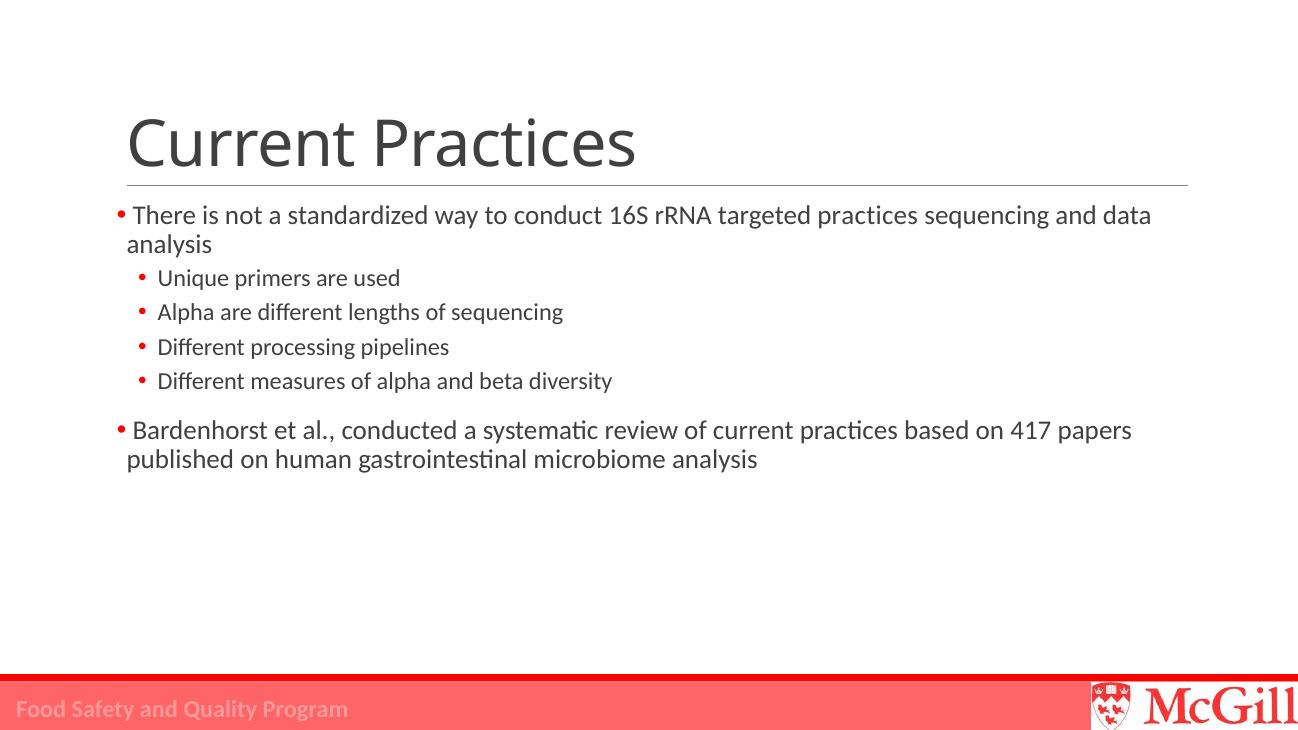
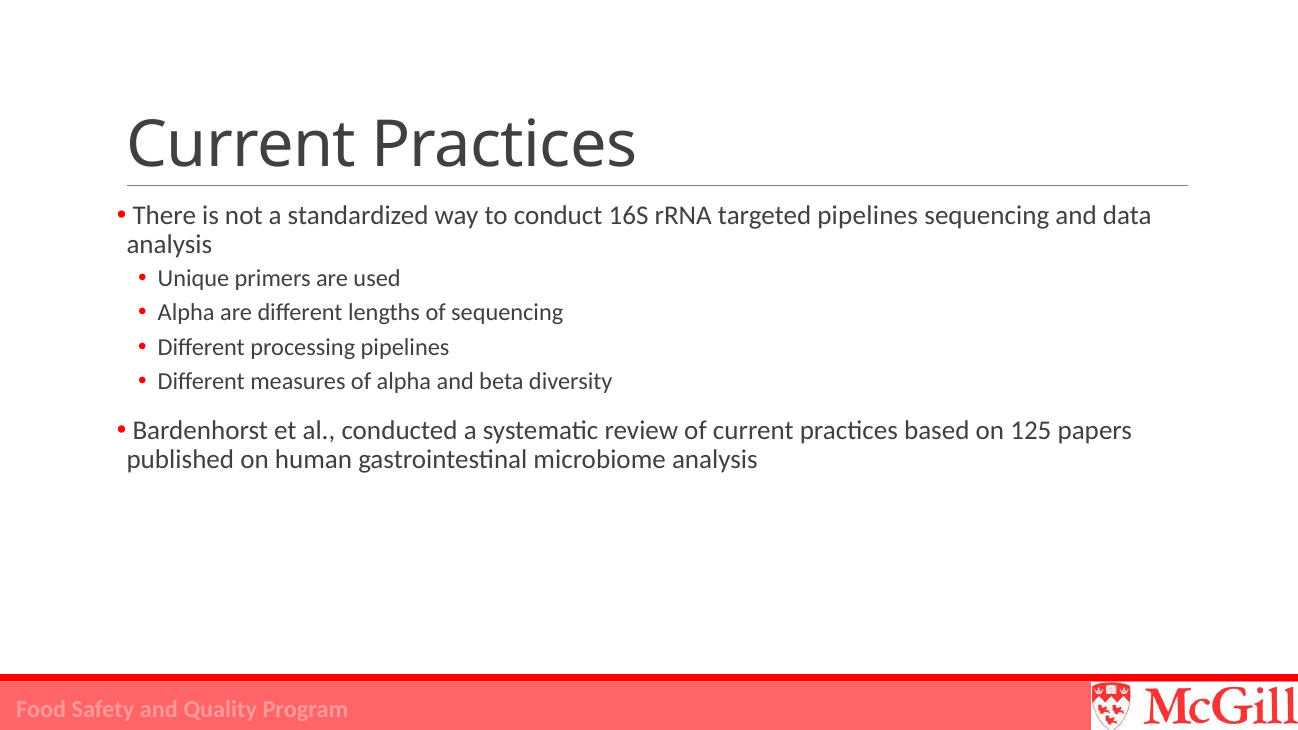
targeted practices: practices -> pipelines
417: 417 -> 125
